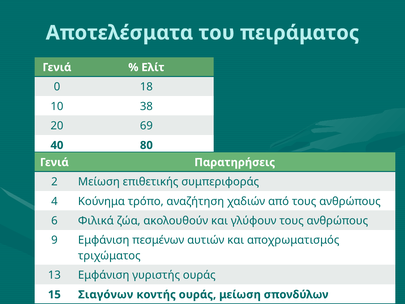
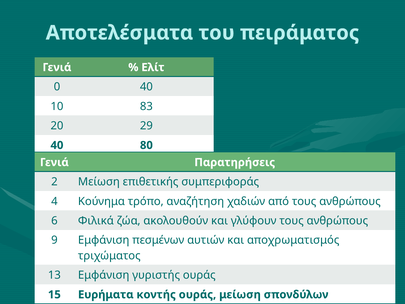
0 18: 18 -> 40
38: 38 -> 83
69: 69 -> 29
Σιαγόνων: Σιαγόνων -> Ευρήματα
